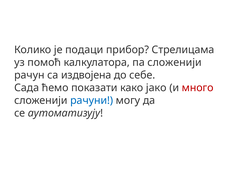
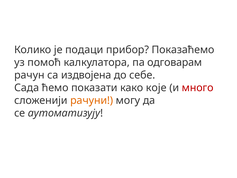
Стрелицама: Стрелицама -> Показаћемо
па сложенији: сложенији -> одговарам
јако: јако -> које
рачуни colour: blue -> orange
